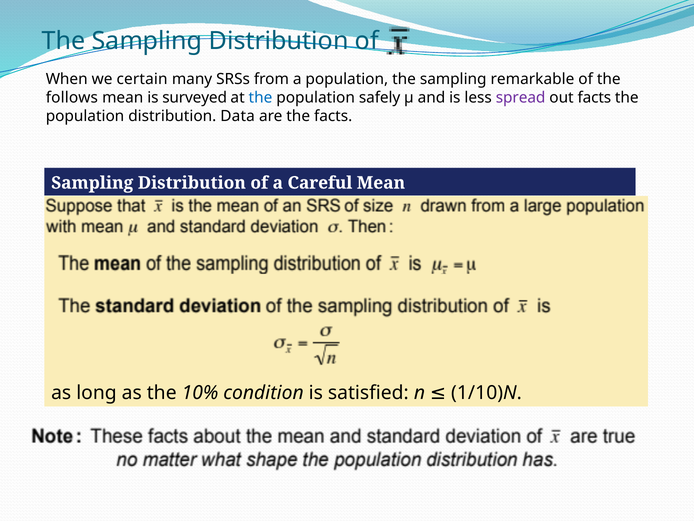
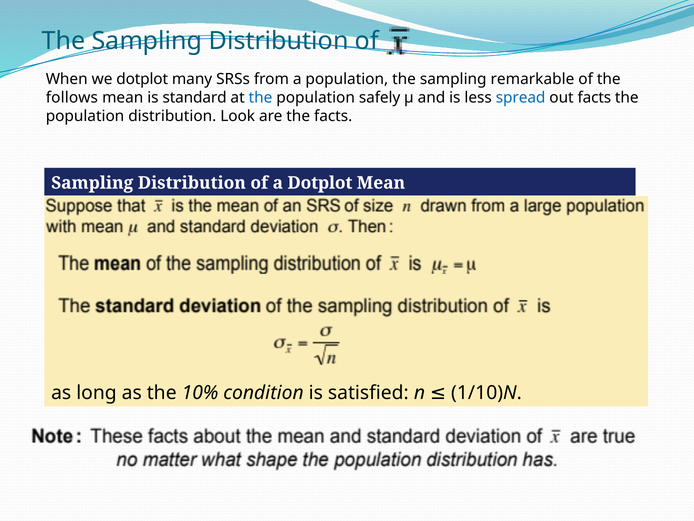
we certain: certain -> dotplot
surveyed: surveyed -> standard
spread colour: purple -> blue
Data: Data -> Look
a Careful: Careful -> Dotplot
